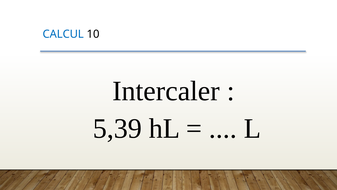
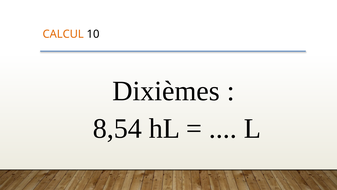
CALCUL colour: blue -> orange
Intercaler: Intercaler -> Dixièmes
5,39: 5,39 -> 8,54
